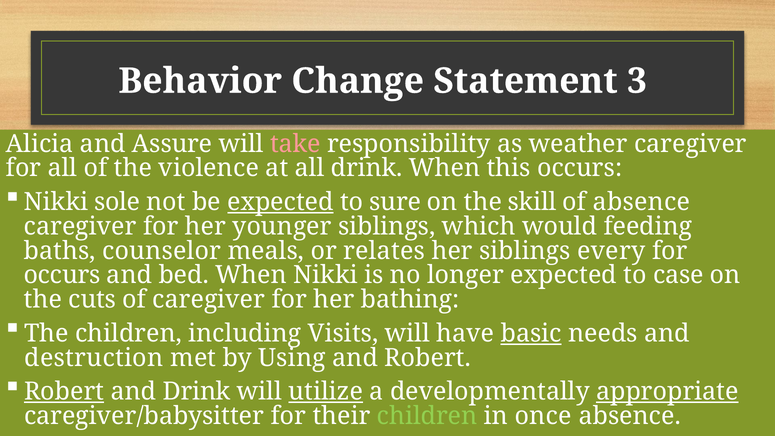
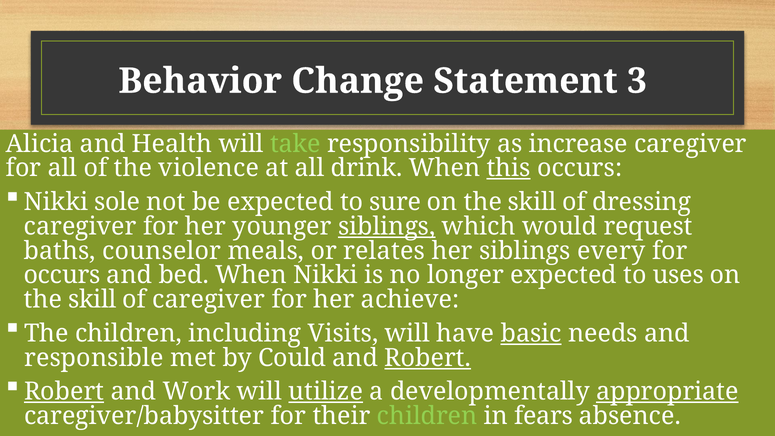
Assure: Assure -> Health
take colour: pink -> light green
weather: weather -> increase
this underline: none -> present
expected at (280, 202) underline: present -> none
of absence: absence -> dressing
siblings at (387, 226) underline: none -> present
feeding: feeding -> request
case: case -> uses
cuts at (92, 299): cuts -> skill
bathing: bathing -> achieve
destruction: destruction -> responsible
Using: Using -> Could
Robert at (428, 358) underline: none -> present
and Drink: Drink -> Work
once: once -> fears
